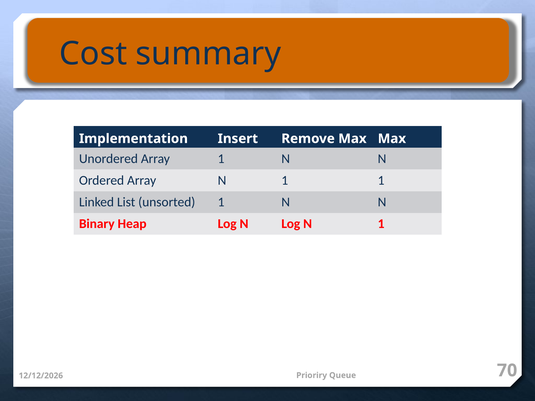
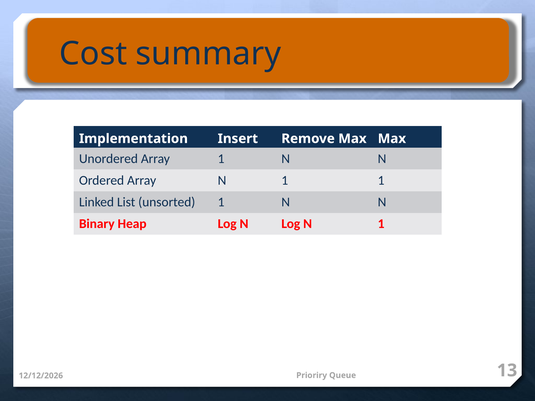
70: 70 -> 13
